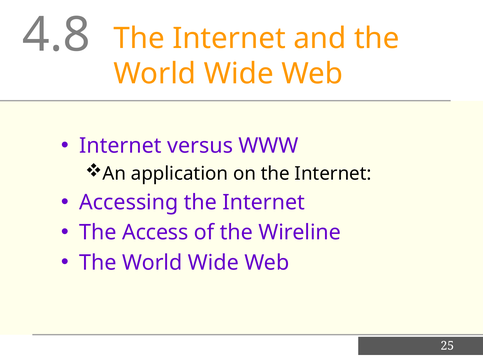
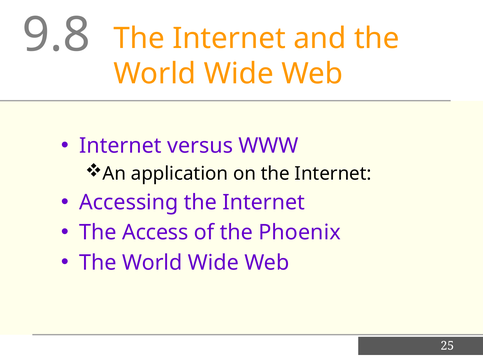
4.8: 4.8 -> 9.8
Wireline: Wireline -> Phoenix
